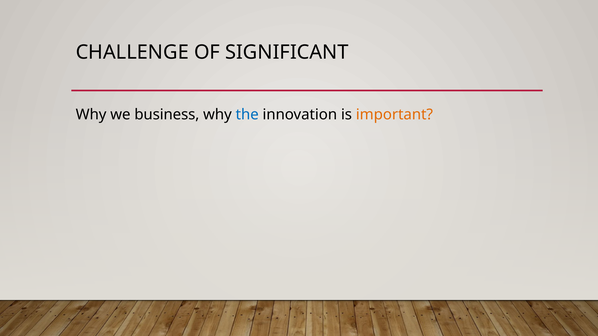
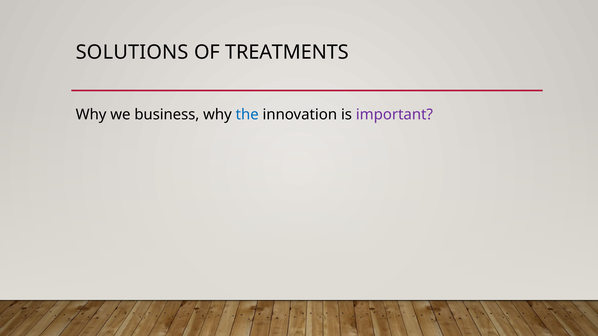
CHALLENGE: CHALLENGE -> SOLUTIONS
SIGNIFICANT: SIGNIFICANT -> TREATMENTS
important colour: orange -> purple
